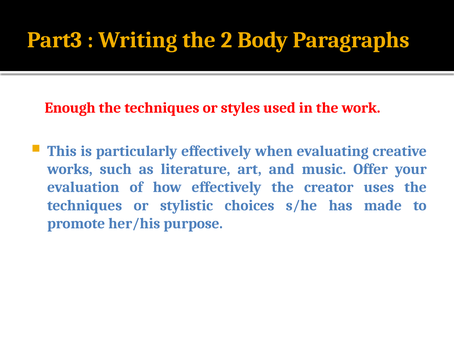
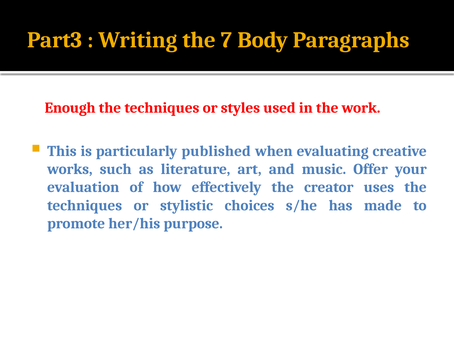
2: 2 -> 7
particularly effectively: effectively -> published
